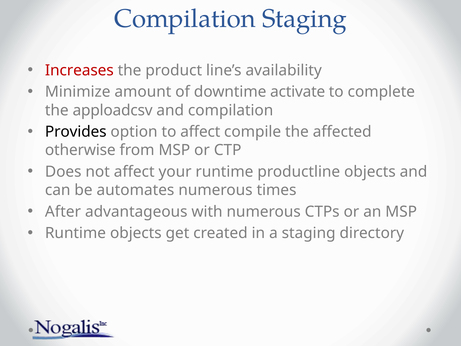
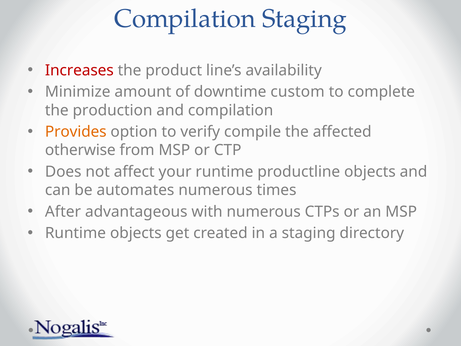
activate: activate -> custom
apploadcsv: apploadcsv -> production
Provides colour: black -> orange
to affect: affect -> verify
